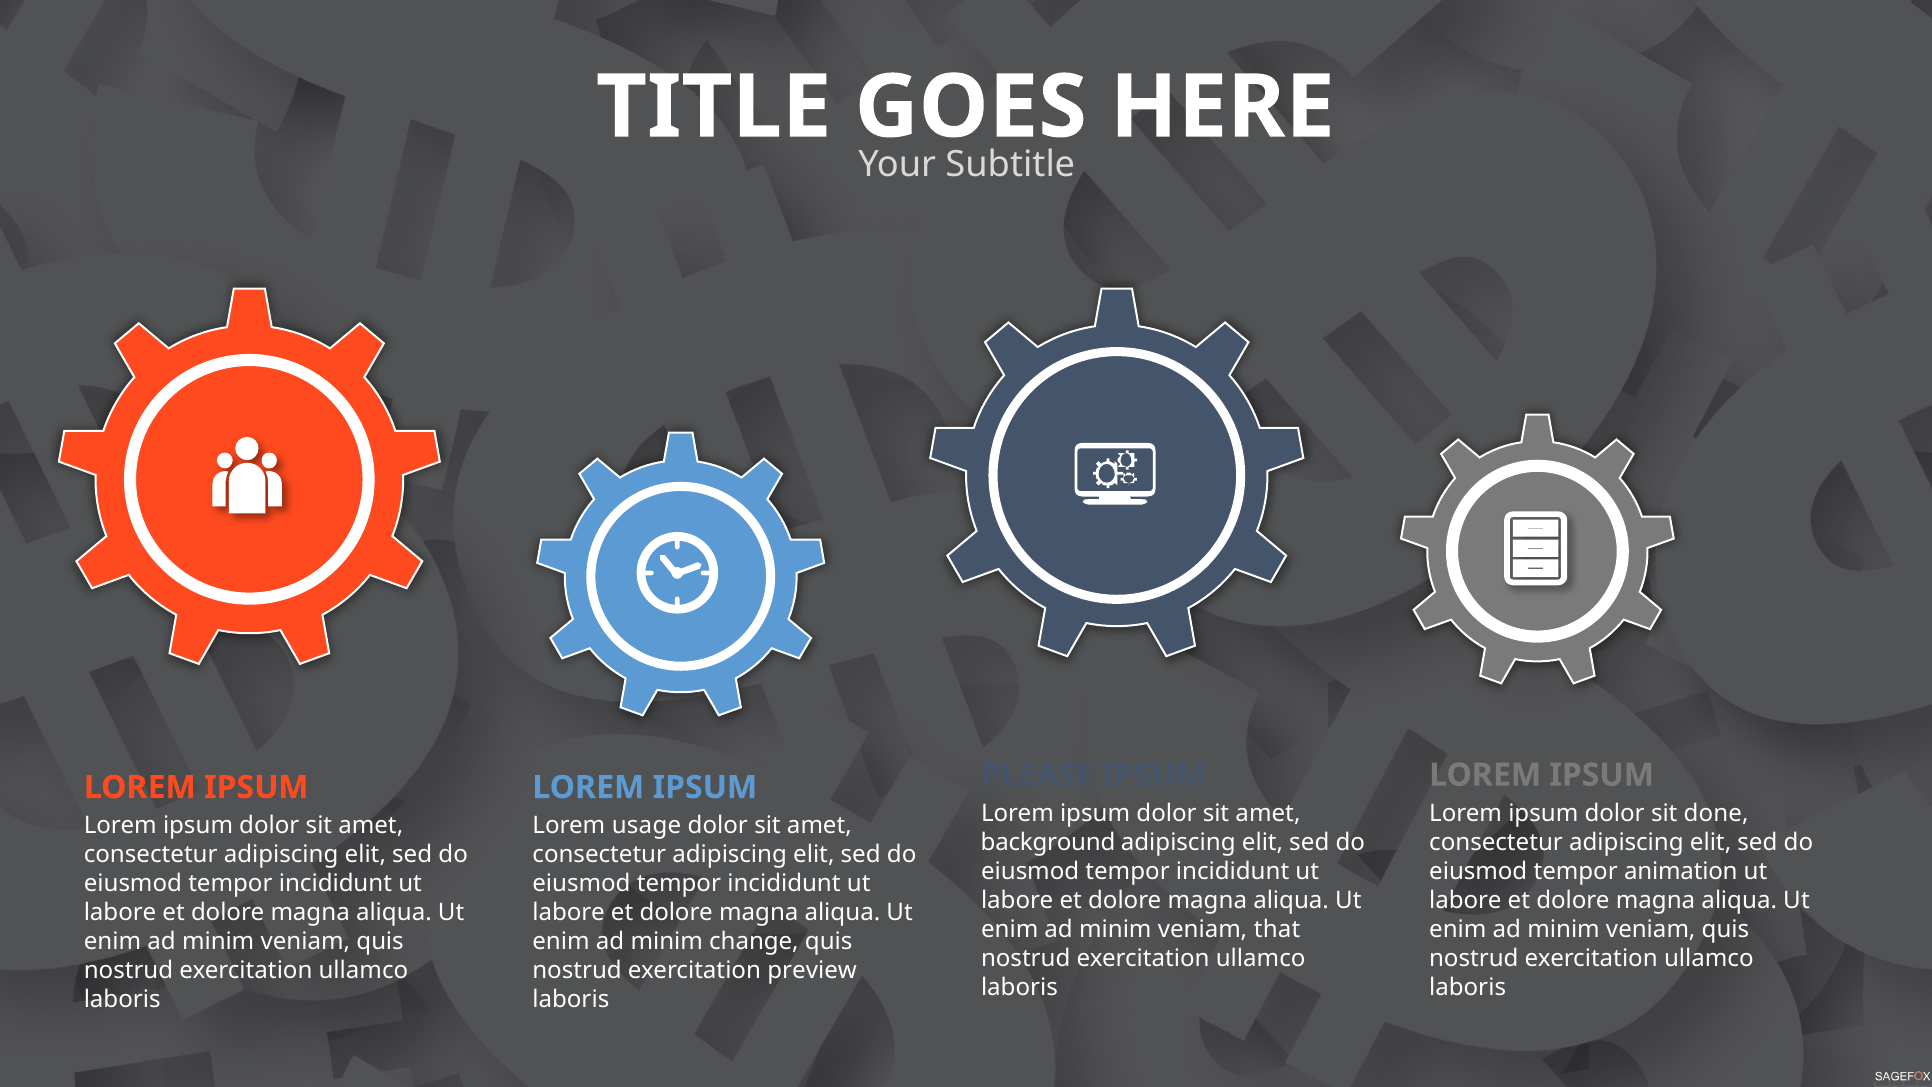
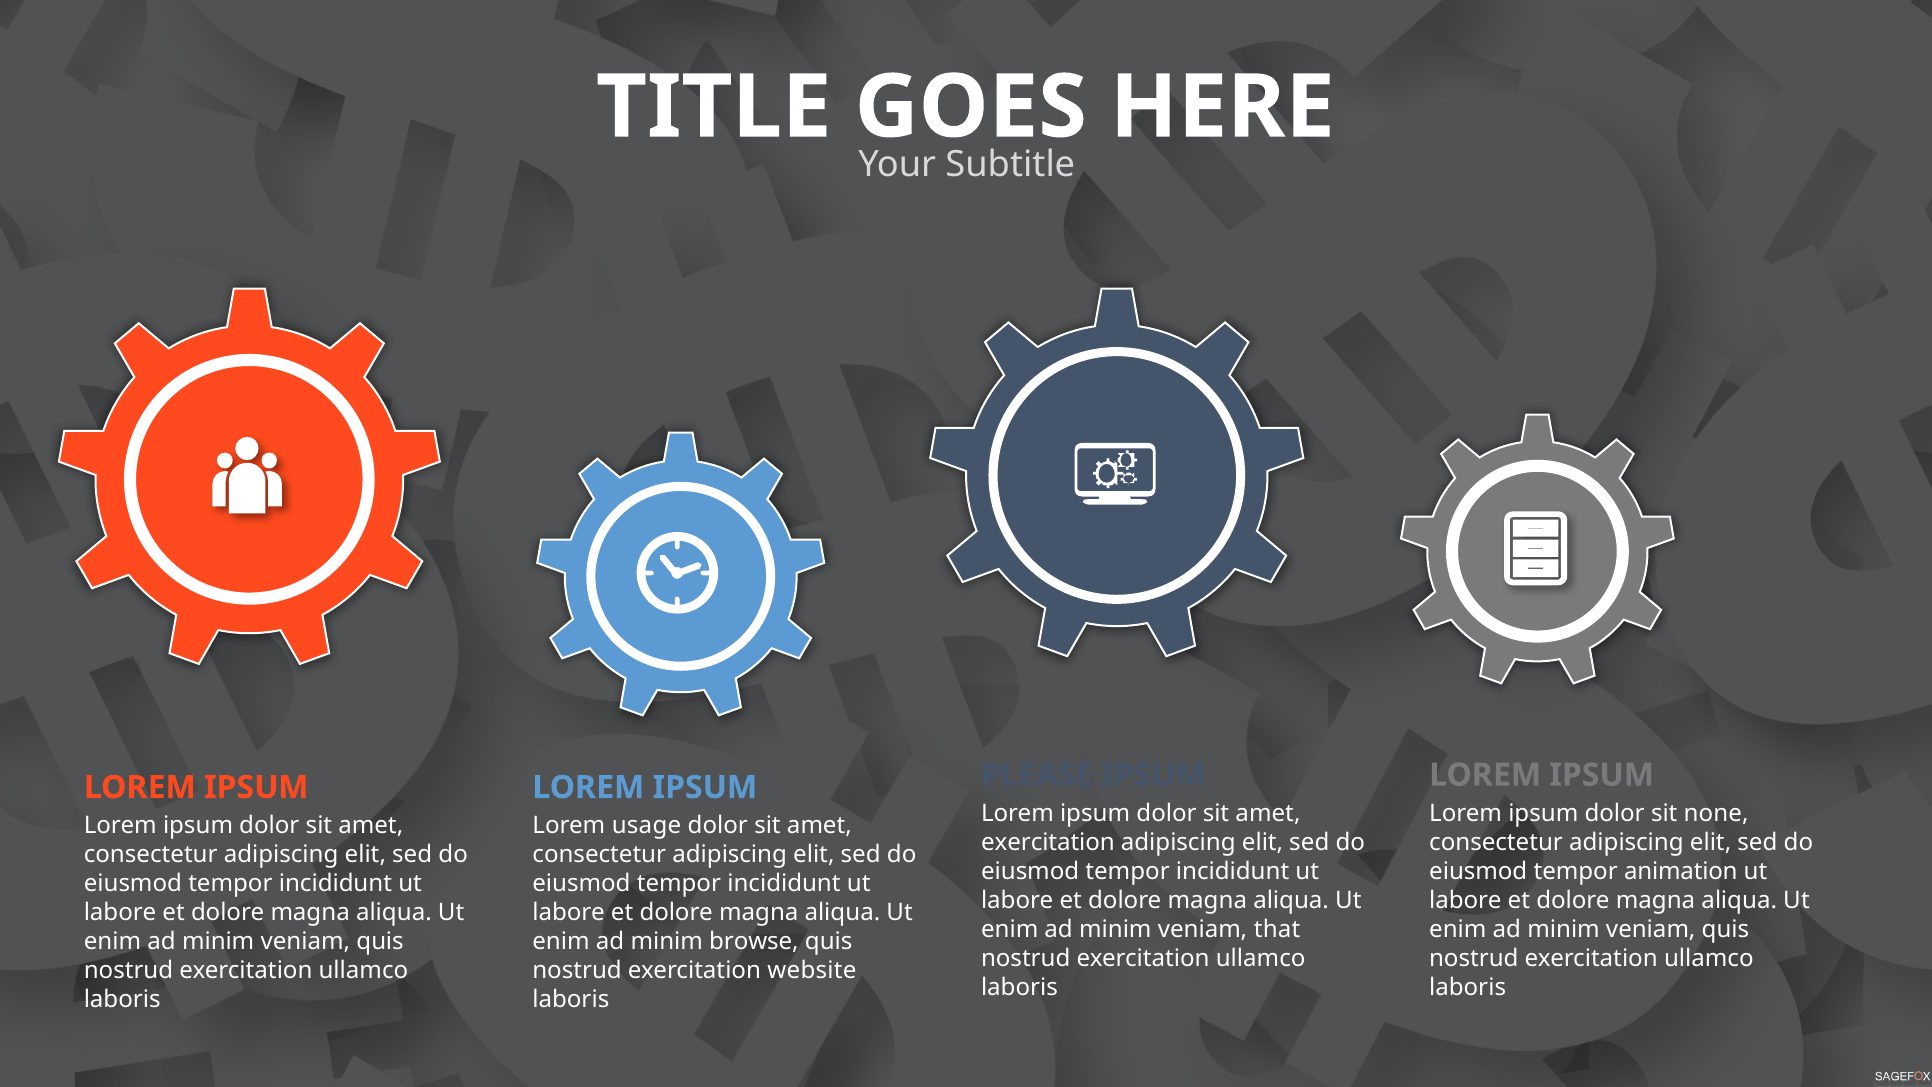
done: done -> none
background at (1048, 842): background -> exercitation
change: change -> browse
preview: preview -> website
